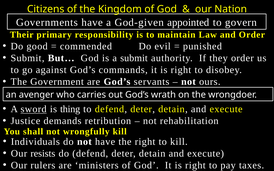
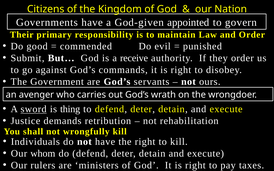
a submit: submit -> receive
resists: resists -> whom
